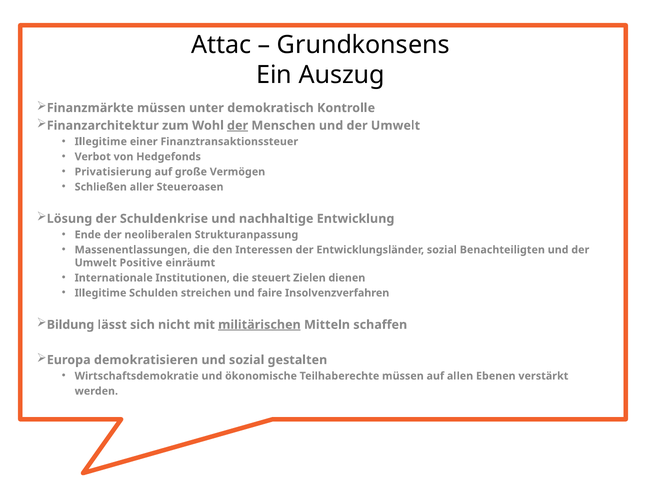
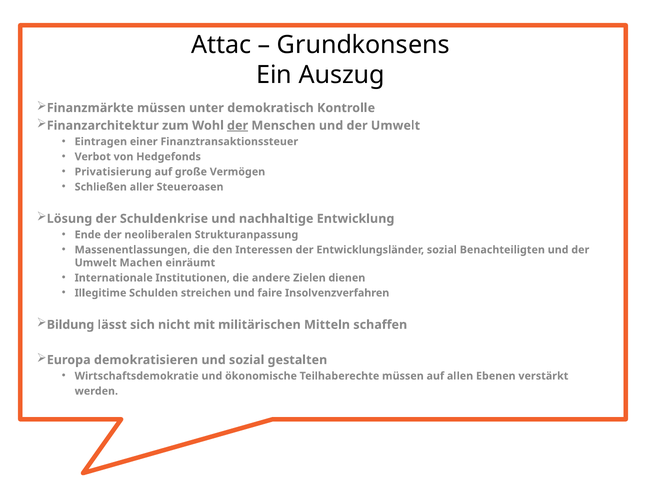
Illegitime at (101, 141): Illegitime -> Eintragen
Positive: Positive -> Machen
steuert: steuert -> andere
militärischen underline: present -> none
